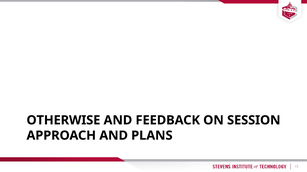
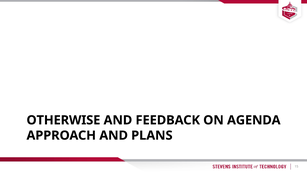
SESSION: SESSION -> AGENDA
